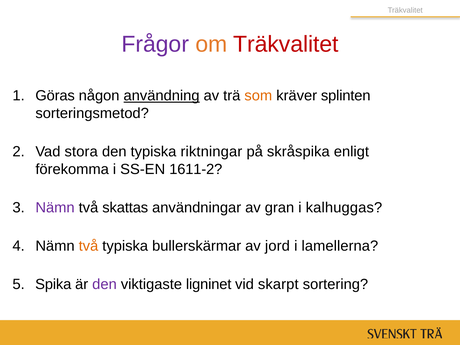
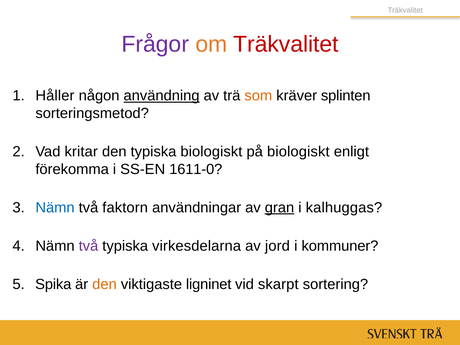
Göras: Göras -> Håller
stora: stora -> kritar
typiska riktningar: riktningar -> biologiskt
på skråspika: skråspika -> biologiskt
1611-2: 1611-2 -> 1611-0
Nämn at (55, 208) colour: purple -> blue
skattas: skattas -> faktorn
gran underline: none -> present
två at (88, 246) colour: orange -> purple
bullerskärmar: bullerskärmar -> virkesdelarna
lamellerna: lamellerna -> kommuner
den at (105, 284) colour: purple -> orange
